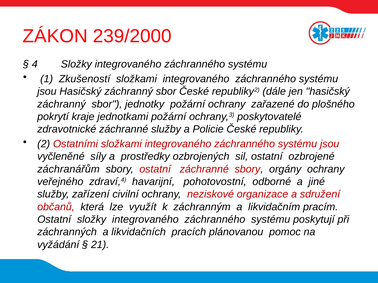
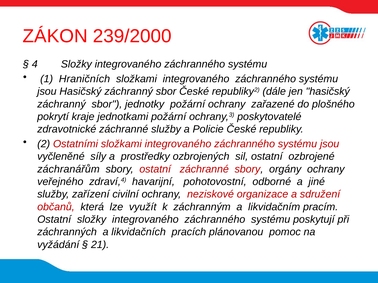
Zkušeností: Zkušeností -> Hraničních
